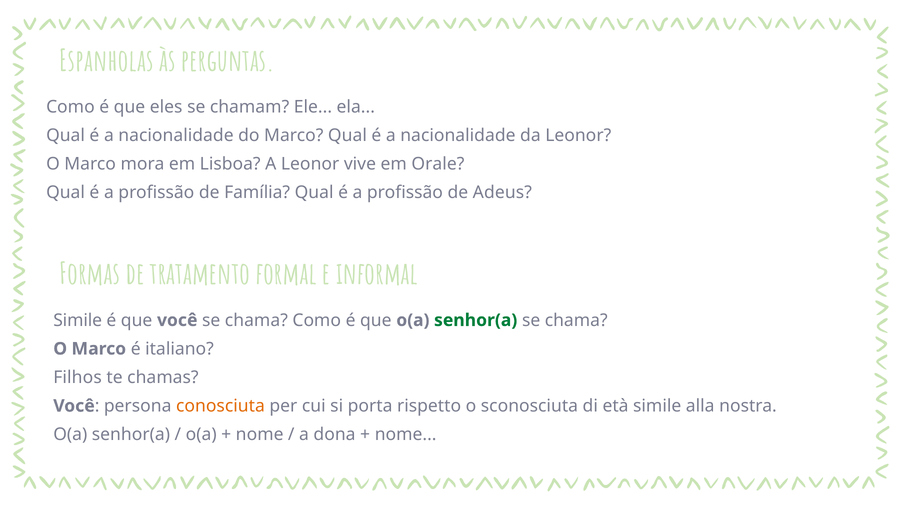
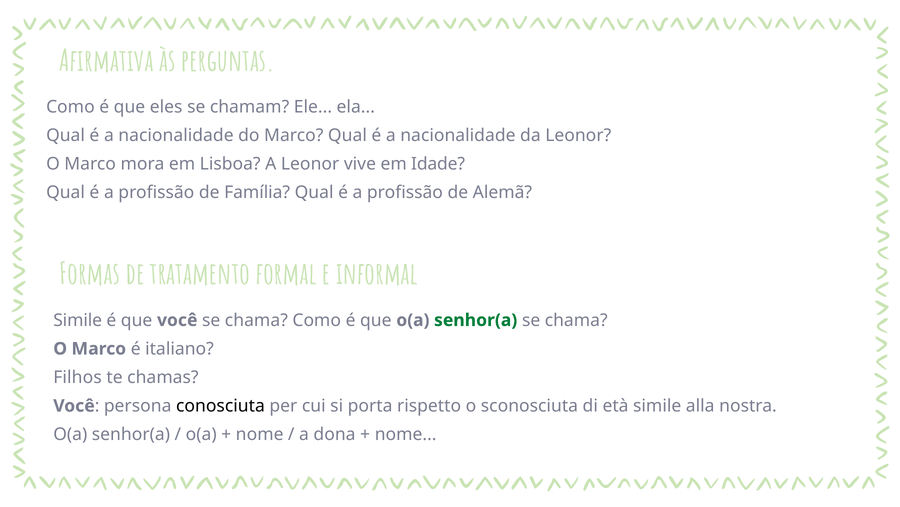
Espanholas: Espanholas -> Afirmativa
Orale: Orale -> Idade
Adeus: Adeus -> Alemã
conosciuta colour: orange -> black
